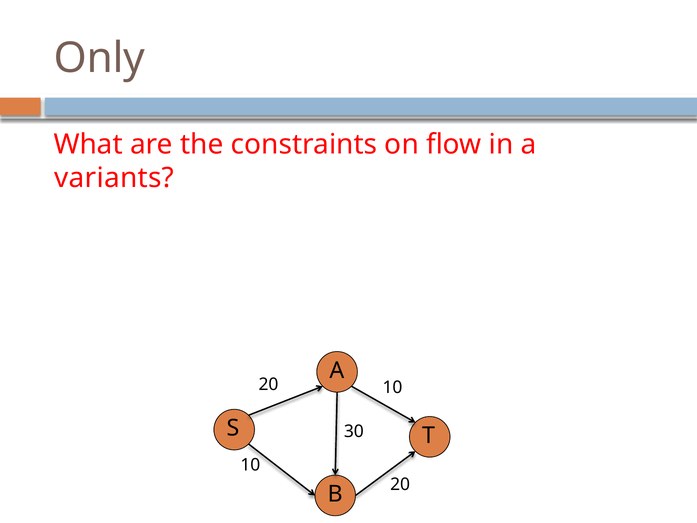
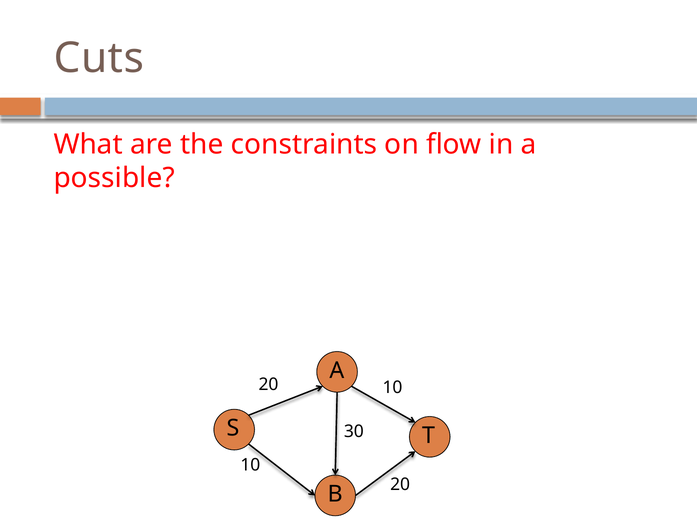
Only: Only -> Cuts
variants: variants -> possible
